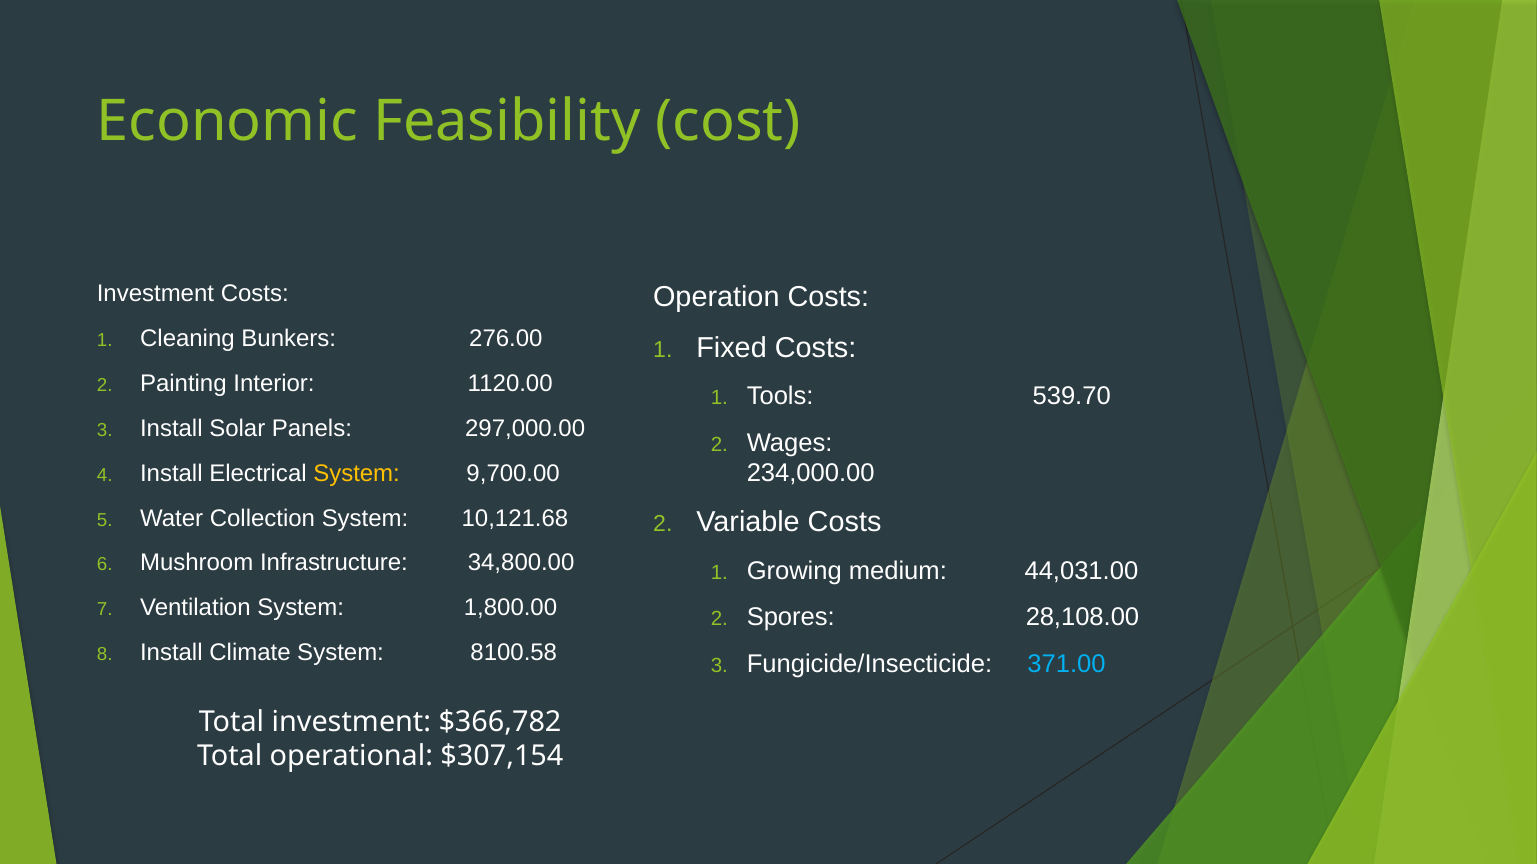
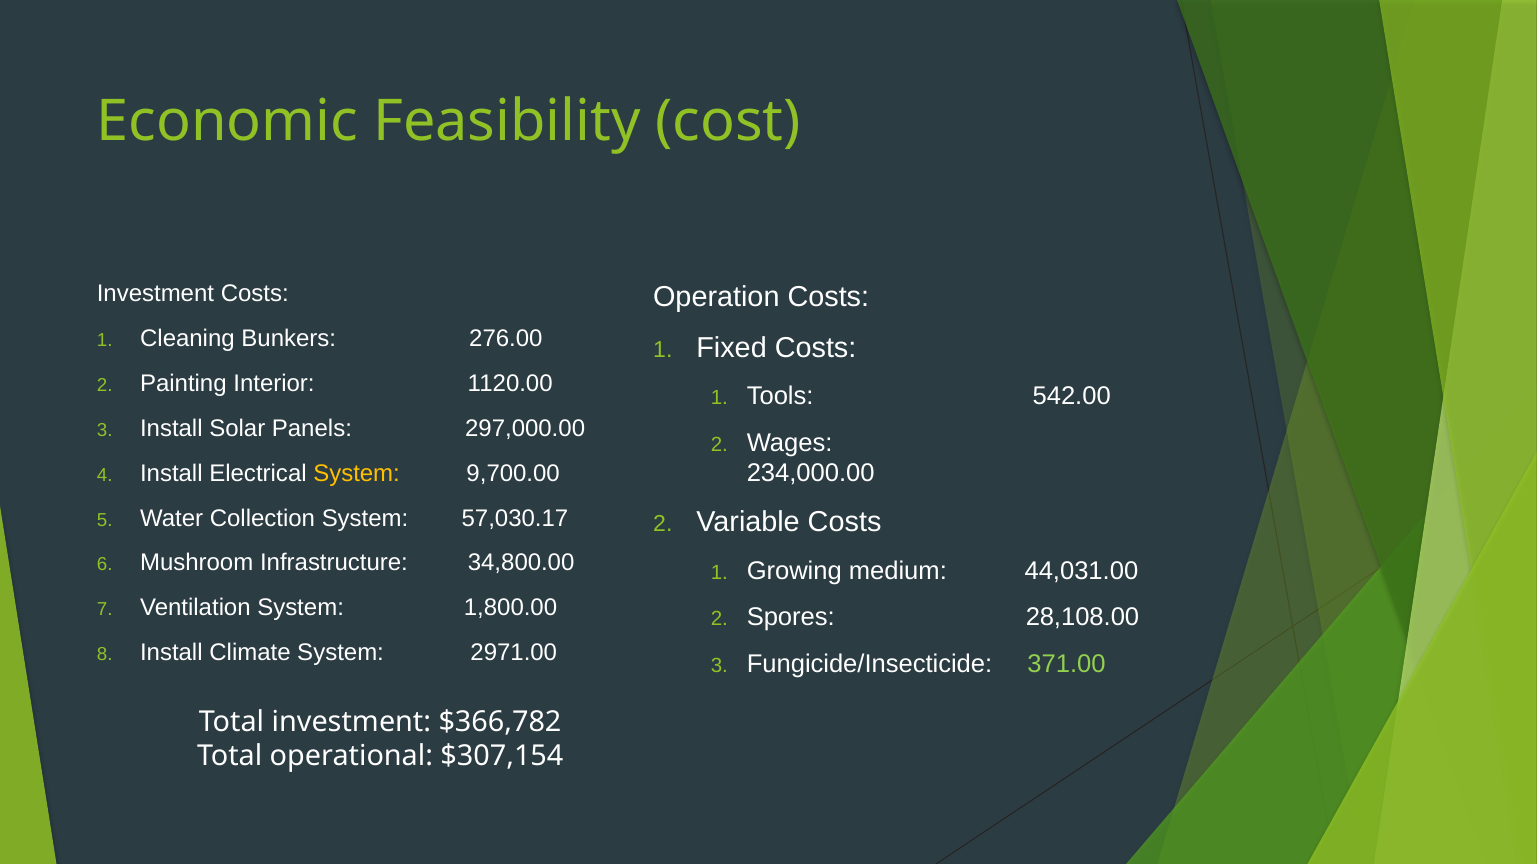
539.70: 539.70 -> 542.00
10,121.68: 10,121.68 -> 57,030.17
8100.58: 8100.58 -> 2971.00
371.00 colour: light blue -> light green
